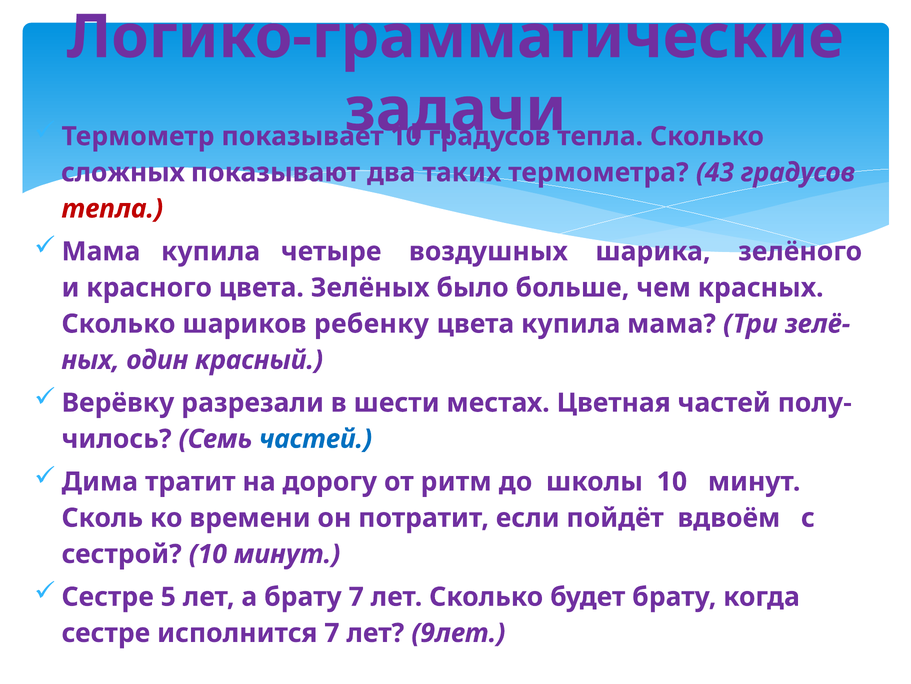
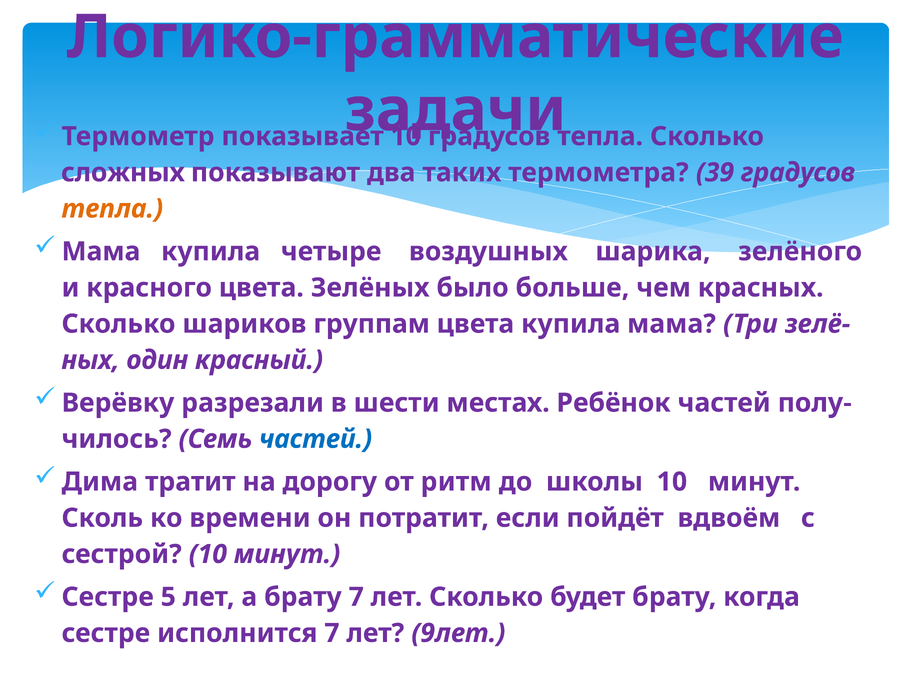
43: 43 -> 39
тепла at (112, 209) colour: red -> orange
ребенку: ребенку -> группам
Цветная: Цветная -> Ребёнок
